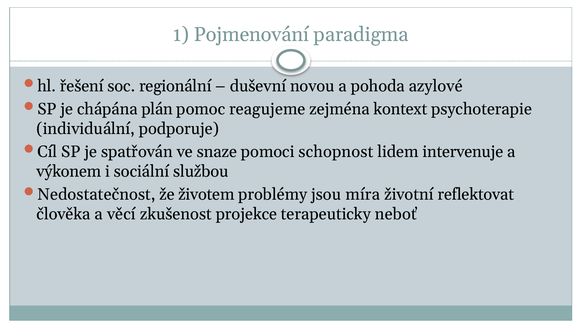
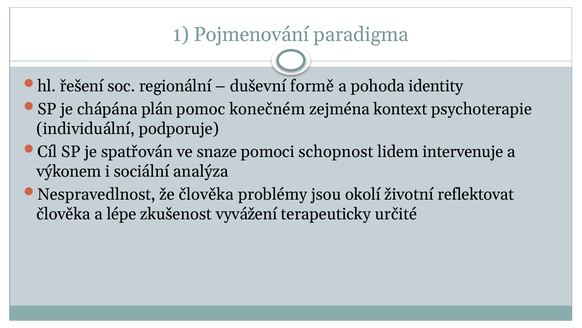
novou: novou -> formě
azylové: azylové -> identity
reagujeme: reagujeme -> konečném
službou: službou -> analýza
Nedostatečnost: Nedostatečnost -> Nespravedlnost
že životem: životem -> člověka
míra: míra -> okolí
věcí: věcí -> lépe
projekce: projekce -> vyvážení
neboť: neboť -> určité
